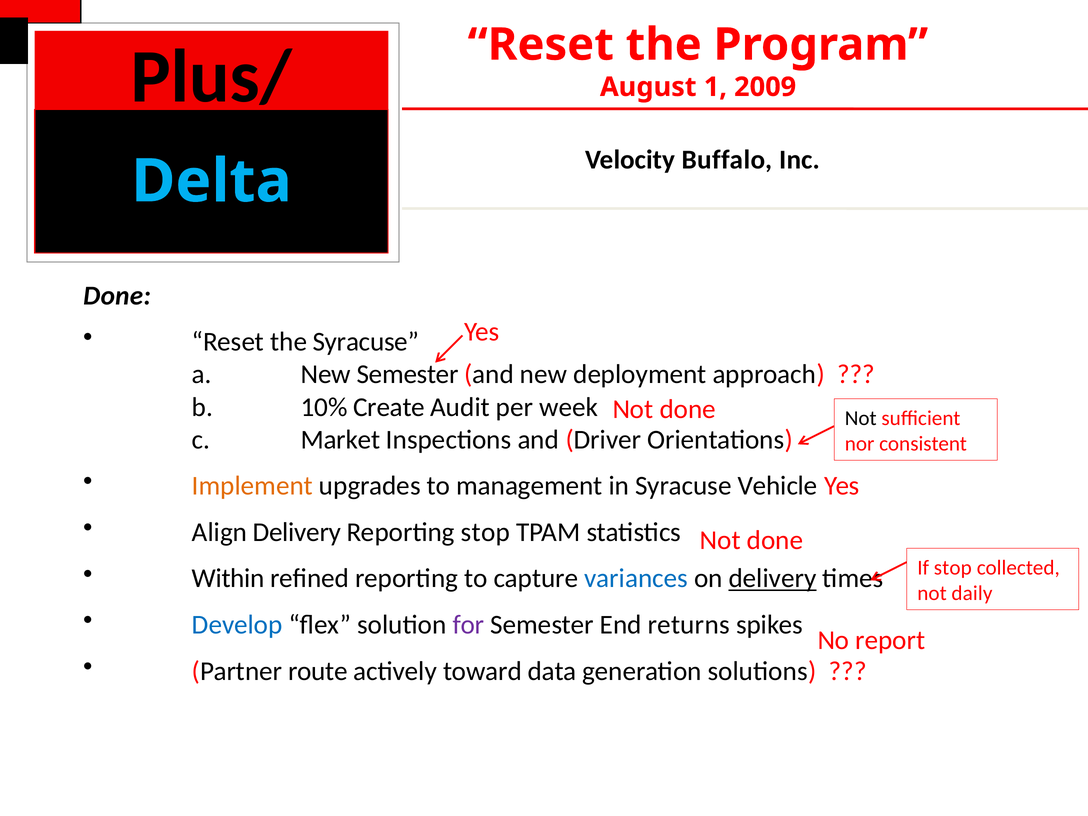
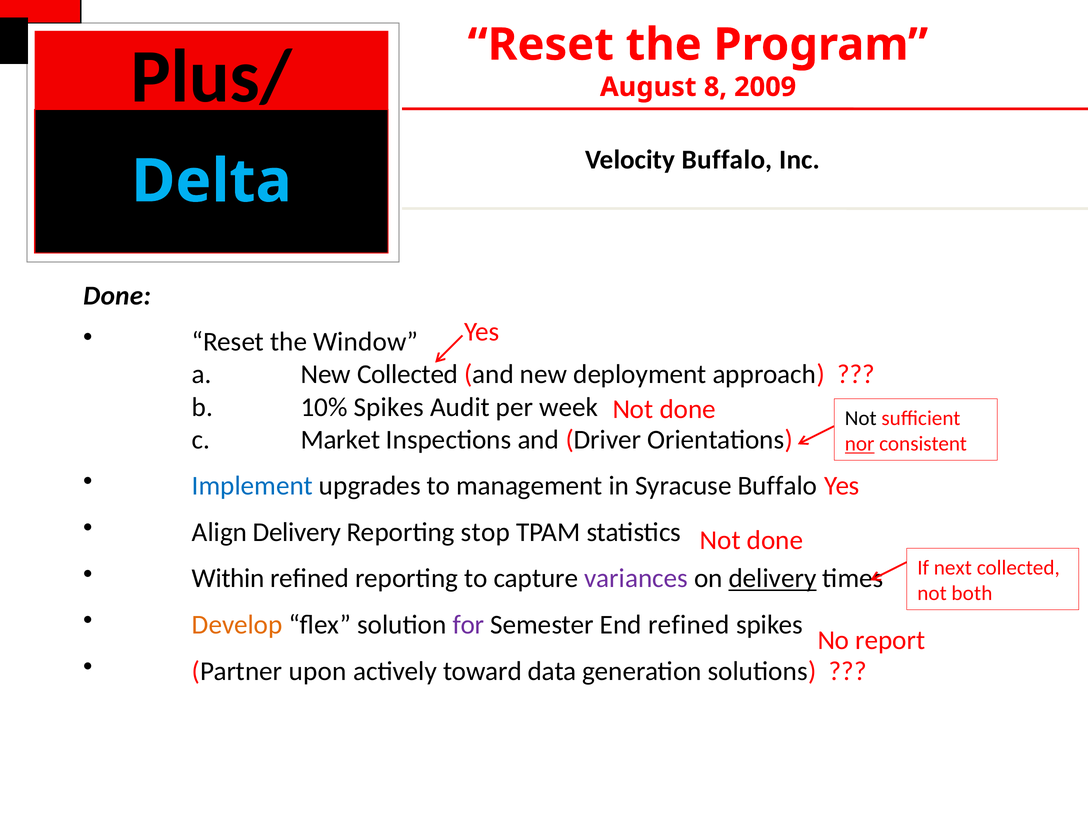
1: 1 -> 8
the Syracuse: Syracuse -> Window
New Semester: Semester -> Collected
10% Create: Create -> Spikes
nor underline: none -> present
Implement colour: orange -> blue
Syracuse Vehicle: Vehicle -> Buffalo
If stop: stop -> next
variances colour: blue -> purple
daily: daily -> both
Develop colour: blue -> orange
End returns: returns -> refined
route: route -> upon
